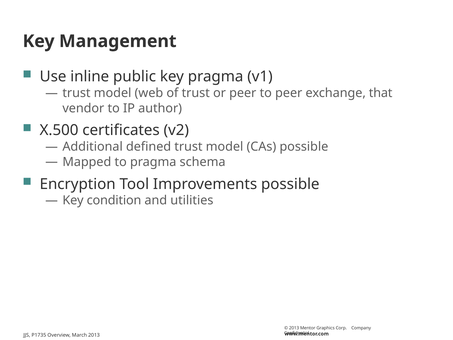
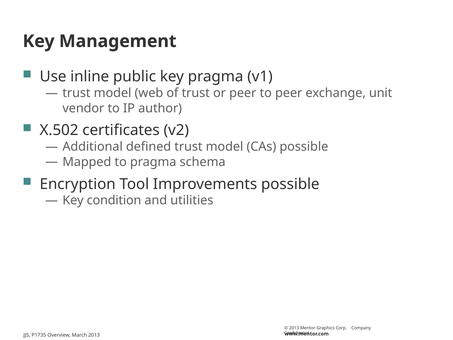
that: that -> unit
X.500: X.500 -> X.502
